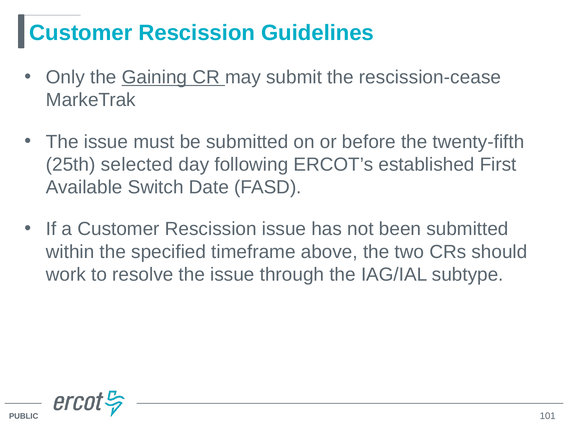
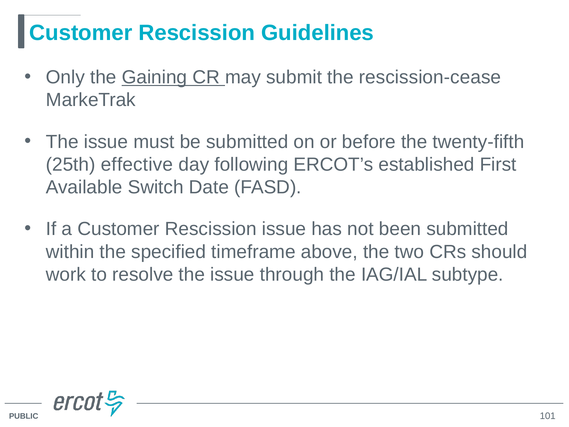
selected: selected -> effective
